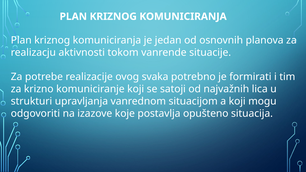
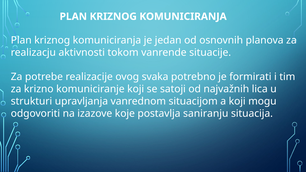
opušteno: opušteno -> saniranju
